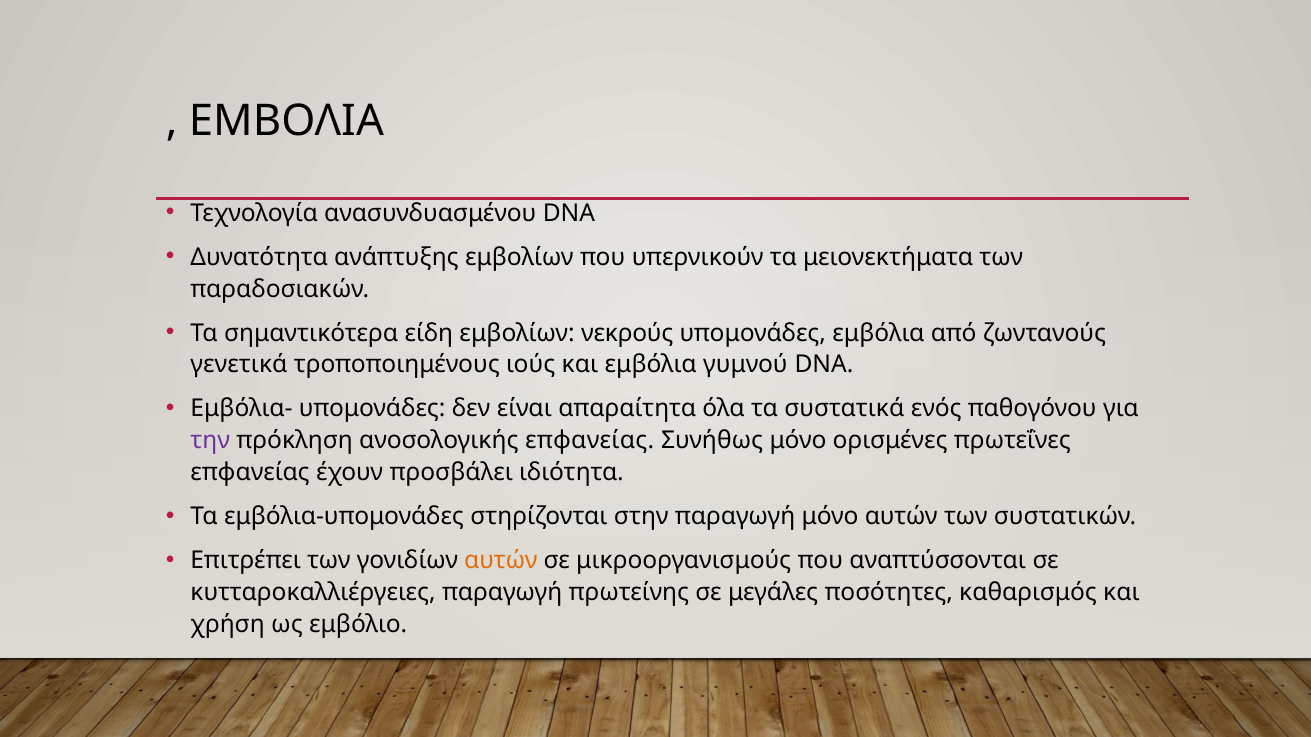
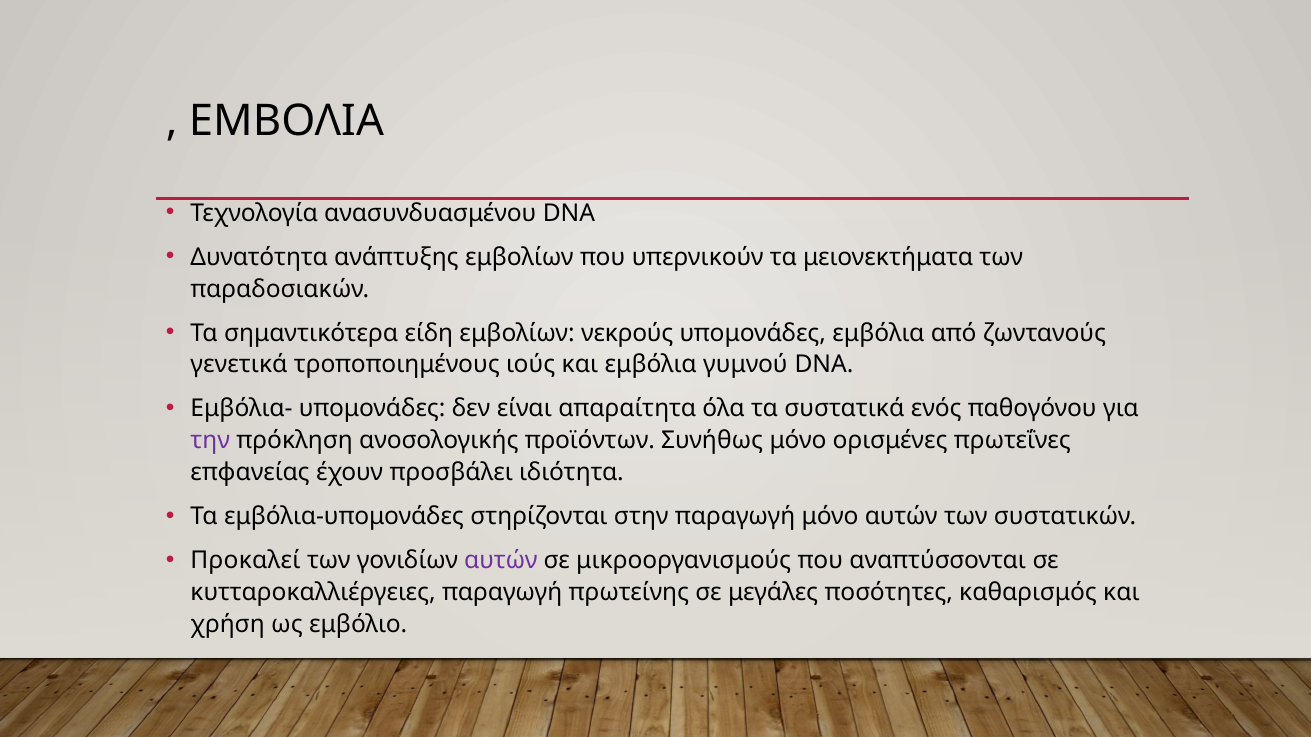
ανοσολογικής επφανείας: επφανείας -> προϊόντων
Επιτρέπει: Επιτρέπει -> Προκαλεί
αυτών at (501, 561) colour: orange -> purple
